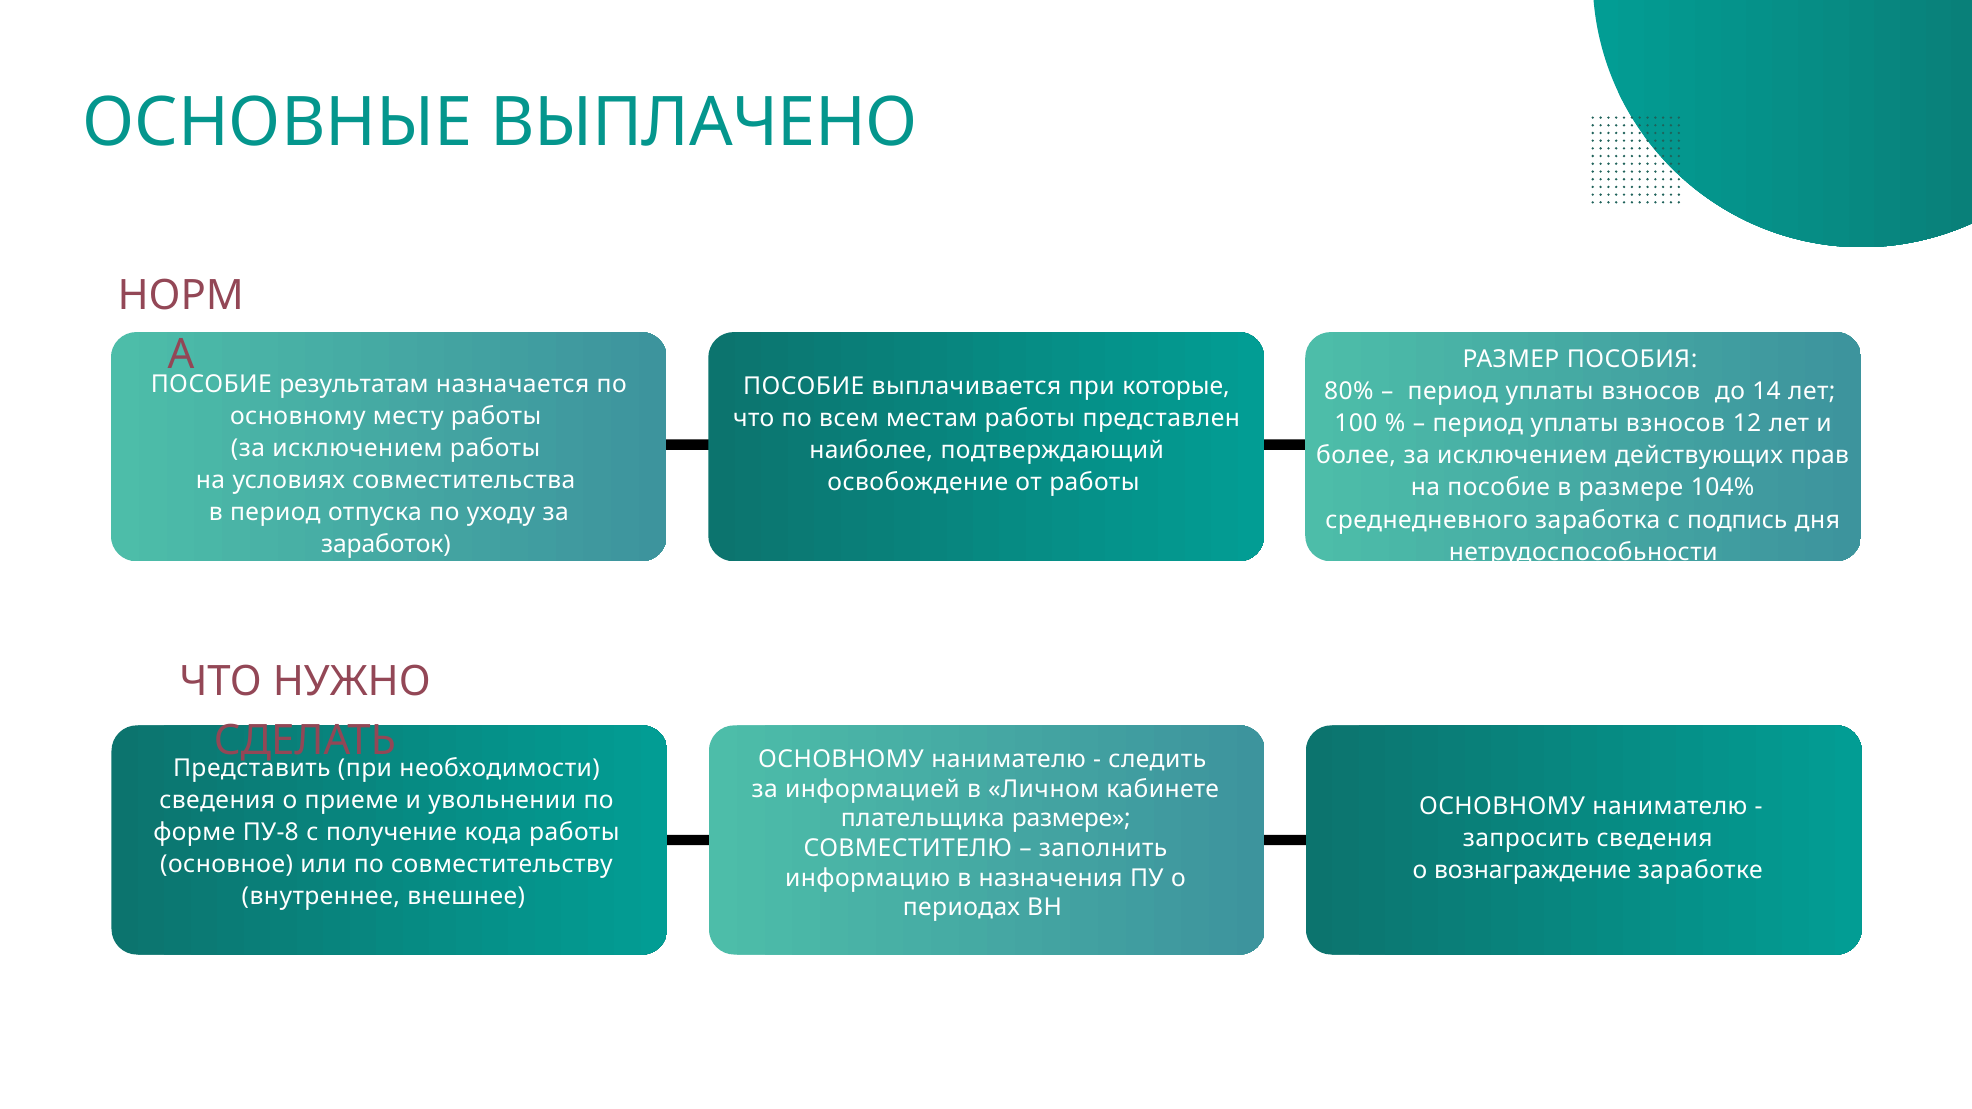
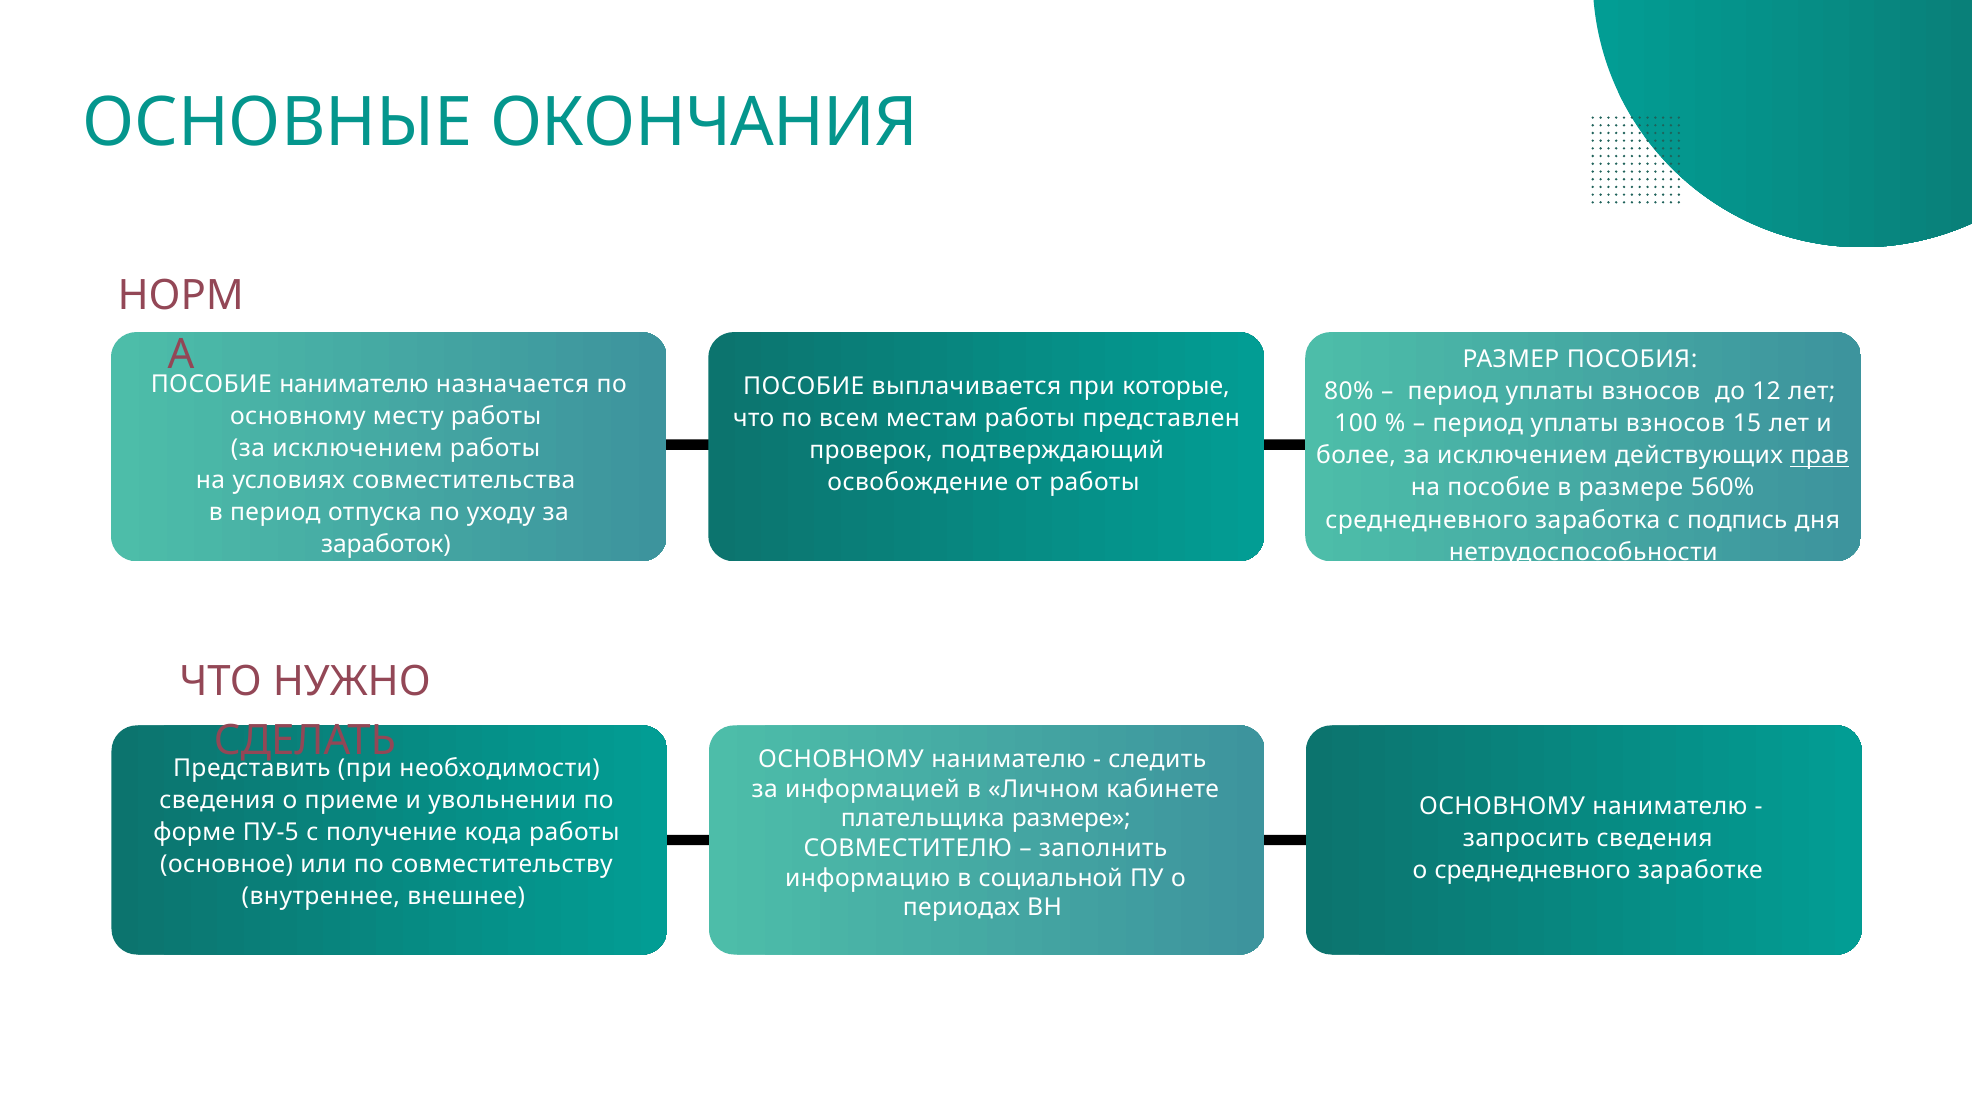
ВЫПЛАЧЕНО: ВЫПЛАЧЕНО -> ОКОНЧАНИЯ
ПОСОБИЕ результатам: результатам -> нанимателю
14: 14 -> 12
12: 12 -> 15
наиболее: наиболее -> проверок
прав underline: none -> present
104%: 104% -> 560%
ПУ-8: ПУ-8 -> ПУ-5
о вознаграждение: вознаграждение -> среднедневного
назначения: назначения -> социальной
